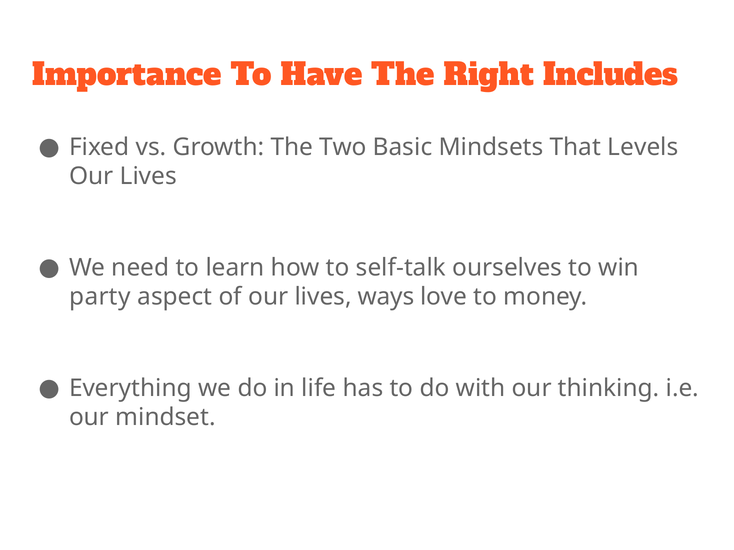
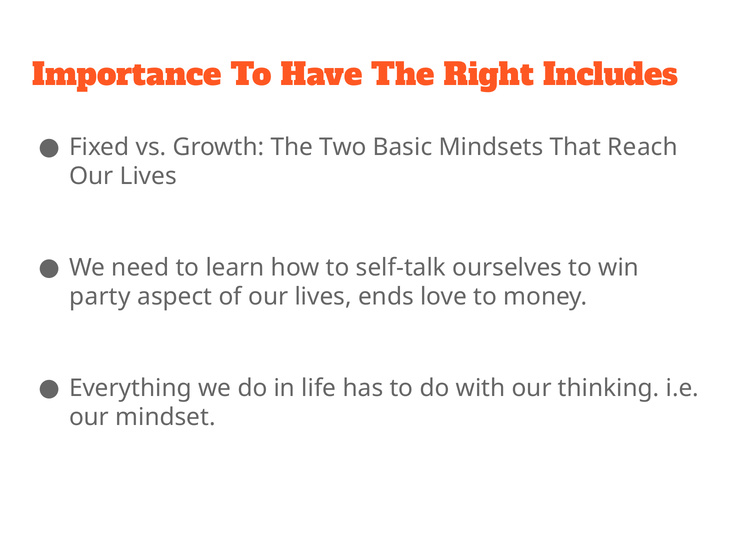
Levels: Levels -> Reach
ways: ways -> ends
